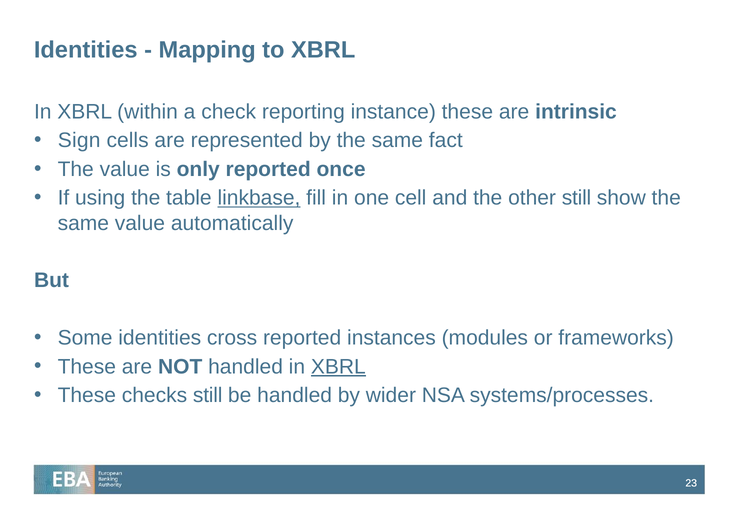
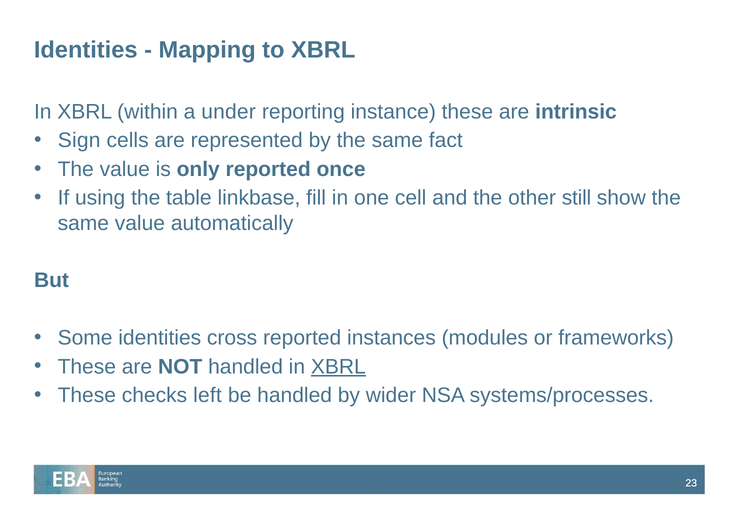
check: check -> under
linkbase underline: present -> none
checks still: still -> left
